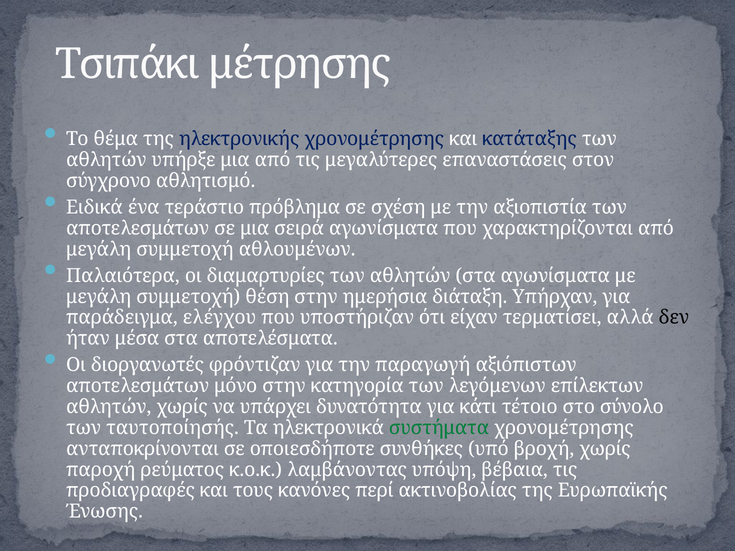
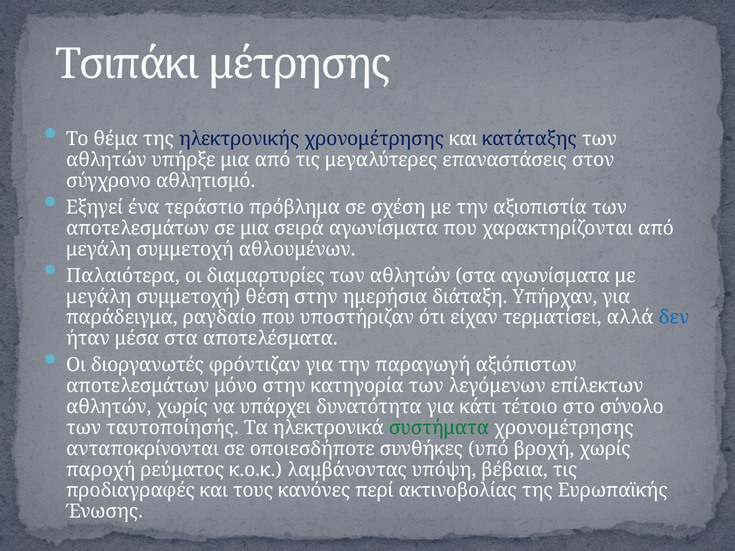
Ειδικά: Ειδικά -> Εξηγεί
ελέγχου: ελέγχου -> ραγδαίο
δεν colour: black -> blue
